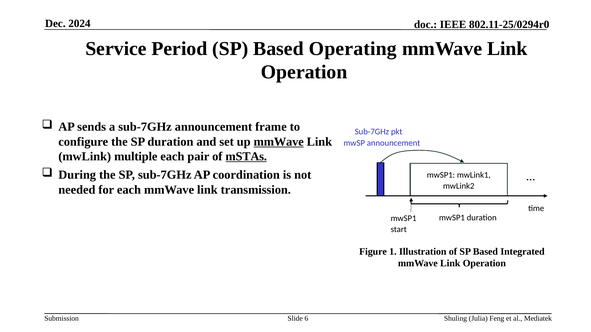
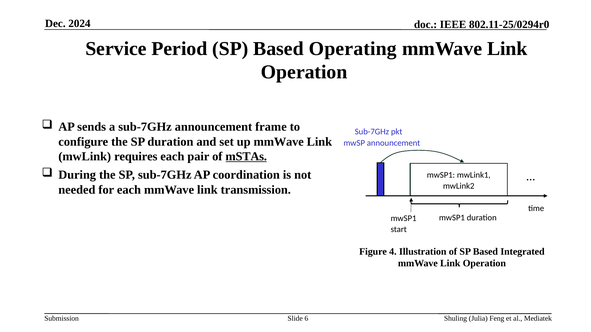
mmWave at (279, 142) underline: present -> none
multiple: multiple -> requires
1: 1 -> 4
